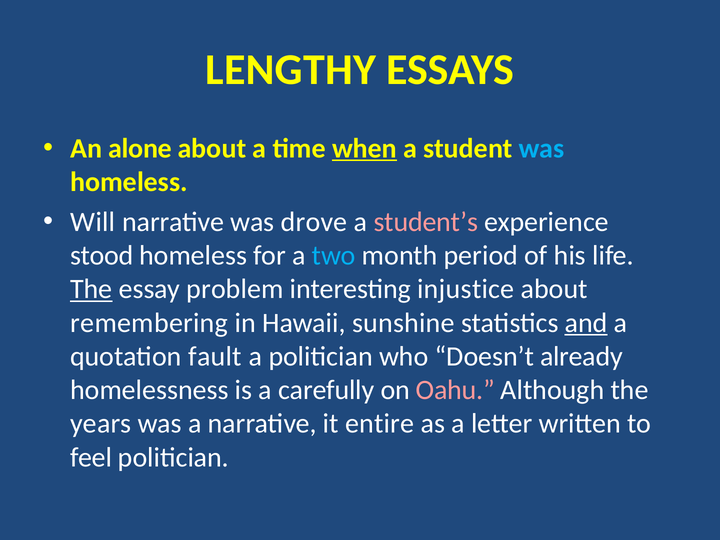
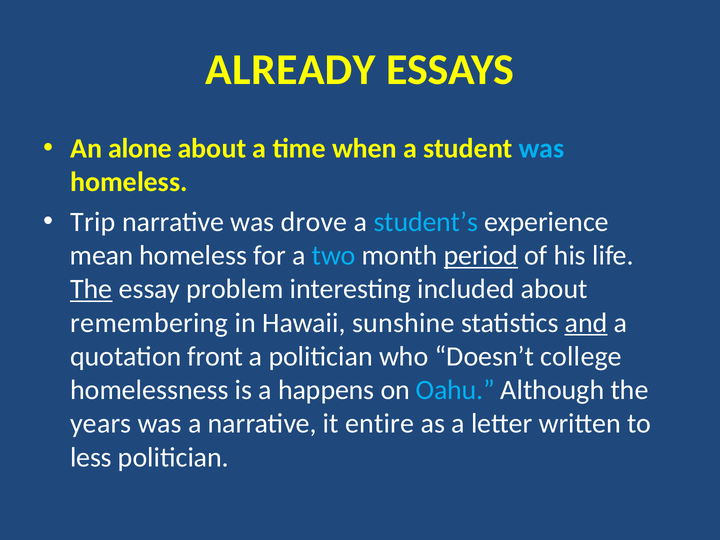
LENGTHY: LENGTHY -> ALREADY
when underline: present -> none
Will: Will -> Trip
student’s colour: pink -> light blue
stood: stood -> mean
period underline: none -> present
injustice: injustice -> included
fault: fault -> front
already: already -> college
carefully: carefully -> happens
Oahu colour: pink -> light blue
feel: feel -> less
